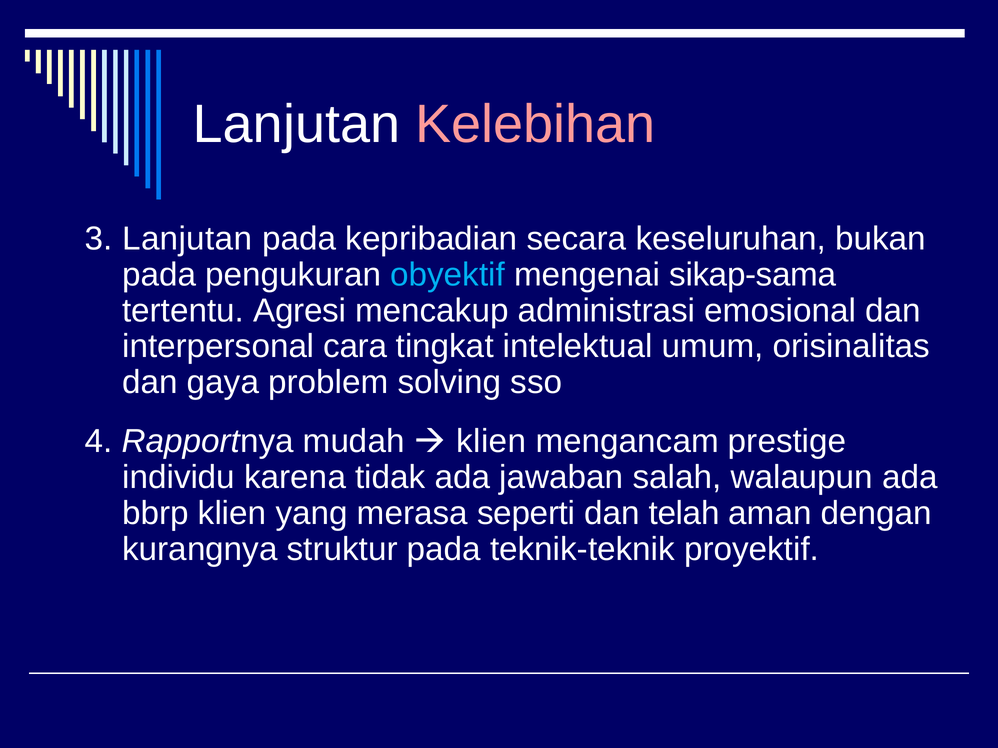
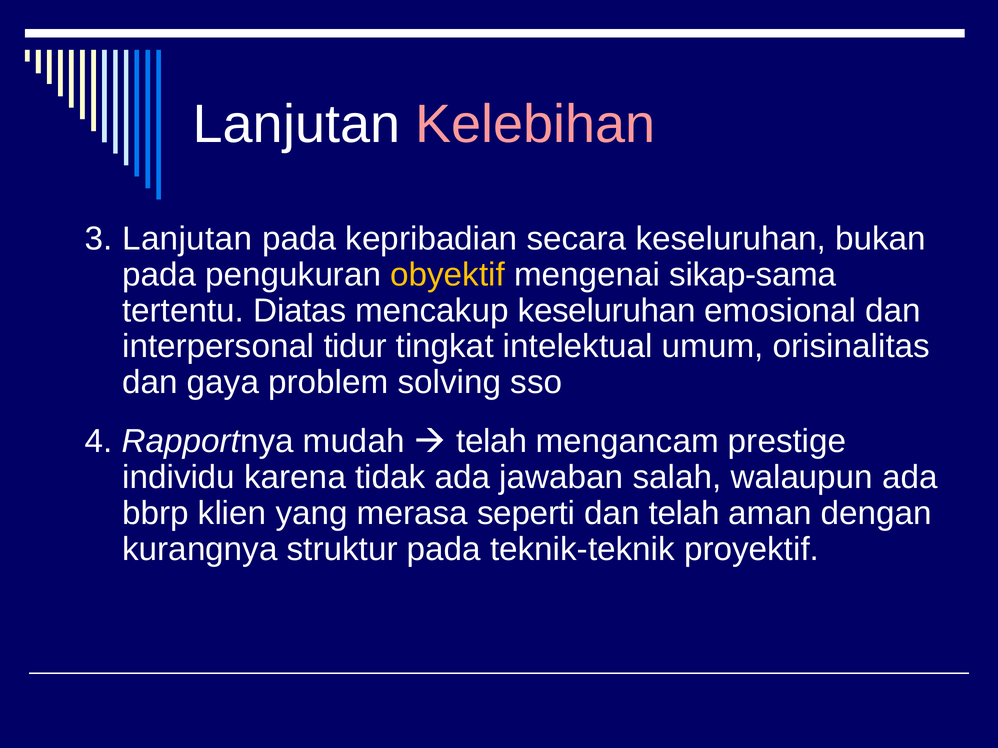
obyektif colour: light blue -> yellow
Agresi: Agresi -> Diatas
mencakup administrasi: administrasi -> keseluruhan
cara: cara -> tidur
klien at (491, 442): klien -> telah
